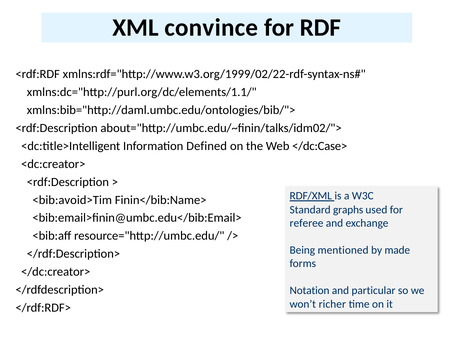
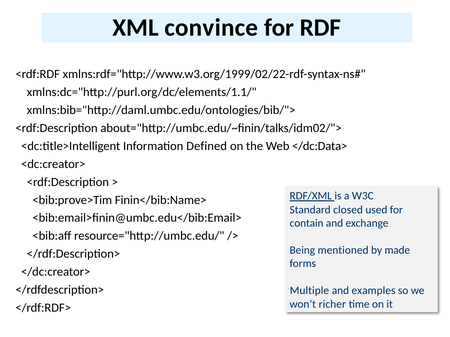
</dc:Case>: </dc:Case> -> </dc:Data>
<bib:avoid>Tim: <bib:avoid>Tim -> <bib:prove>Tim
graphs: graphs -> closed
referee: referee -> contain
Notation: Notation -> Multiple
particular: particular -> examples
